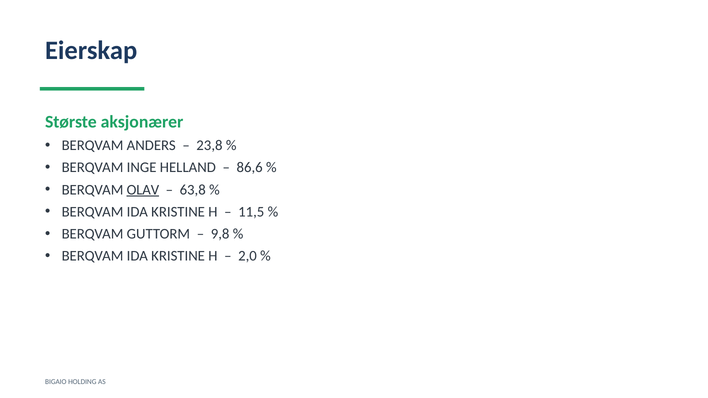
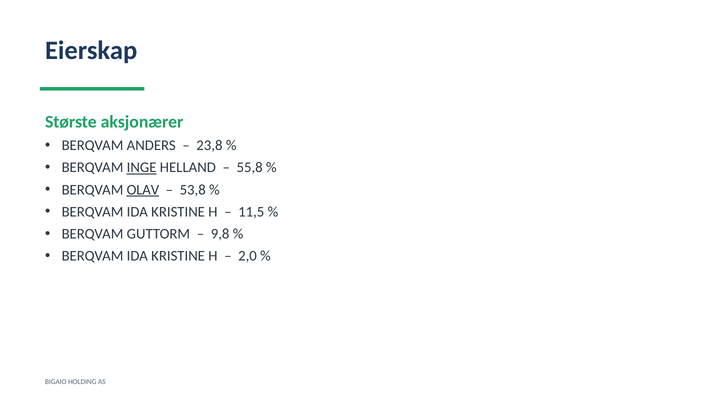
INGE underline: none -> present
86,6: 86,6 -> 55,8
63,8: 63,8 -> 53,8
